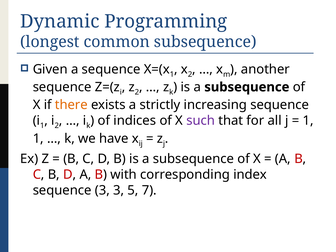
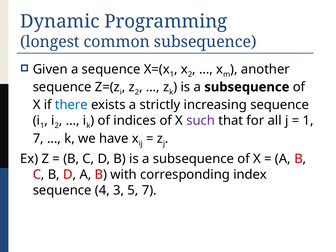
there colour: orange -> blue
1 at (38, 138): 1 -> 7
sequence 3: 3 -> 4
